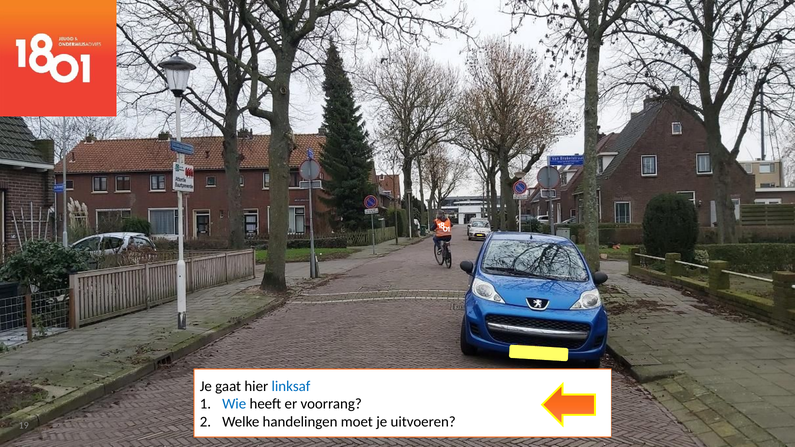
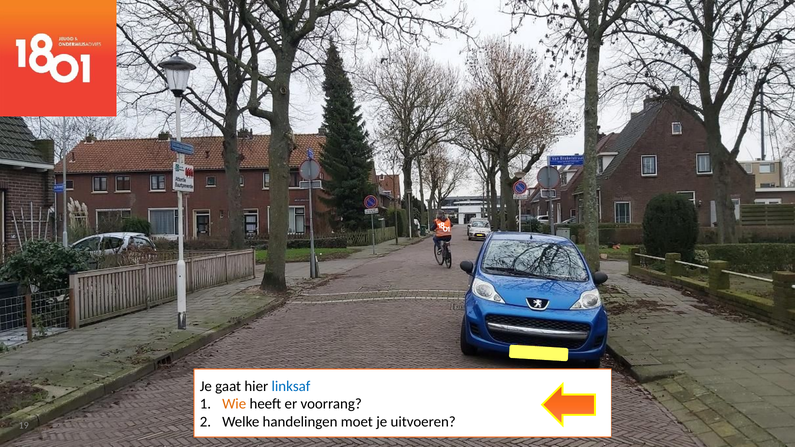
Wie colour: blue -> orange
